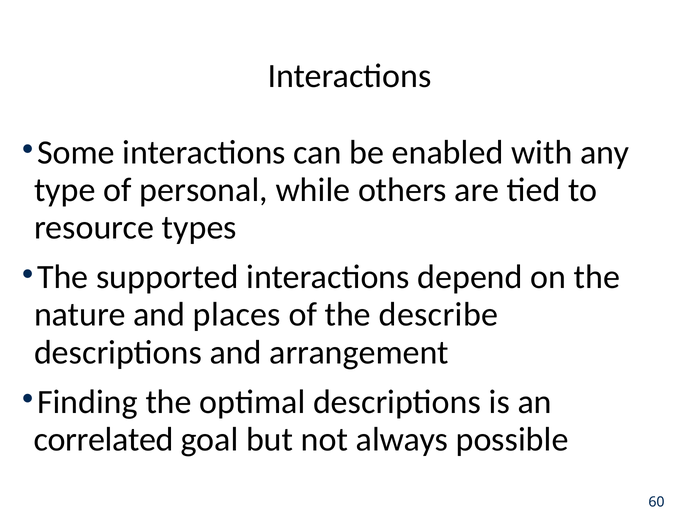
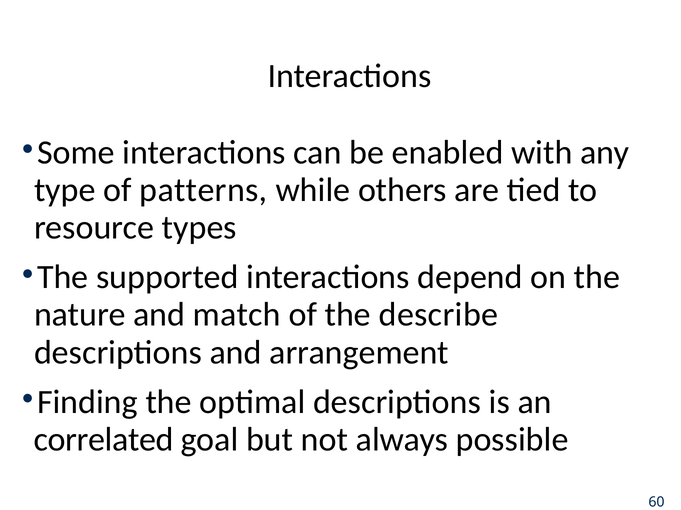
personal: personal -> patterns
places: places -> match
